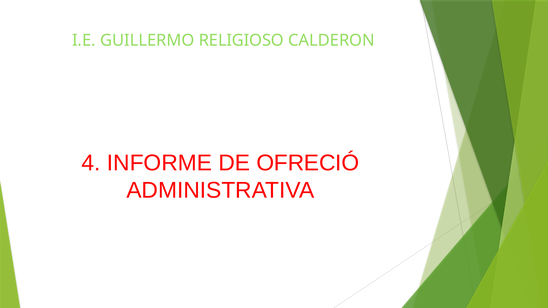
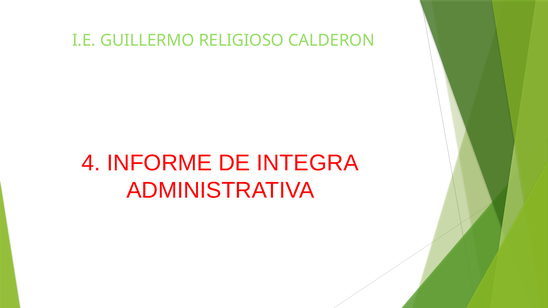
OFRECIÓ: OFRECIÓ -> INTEGRA
